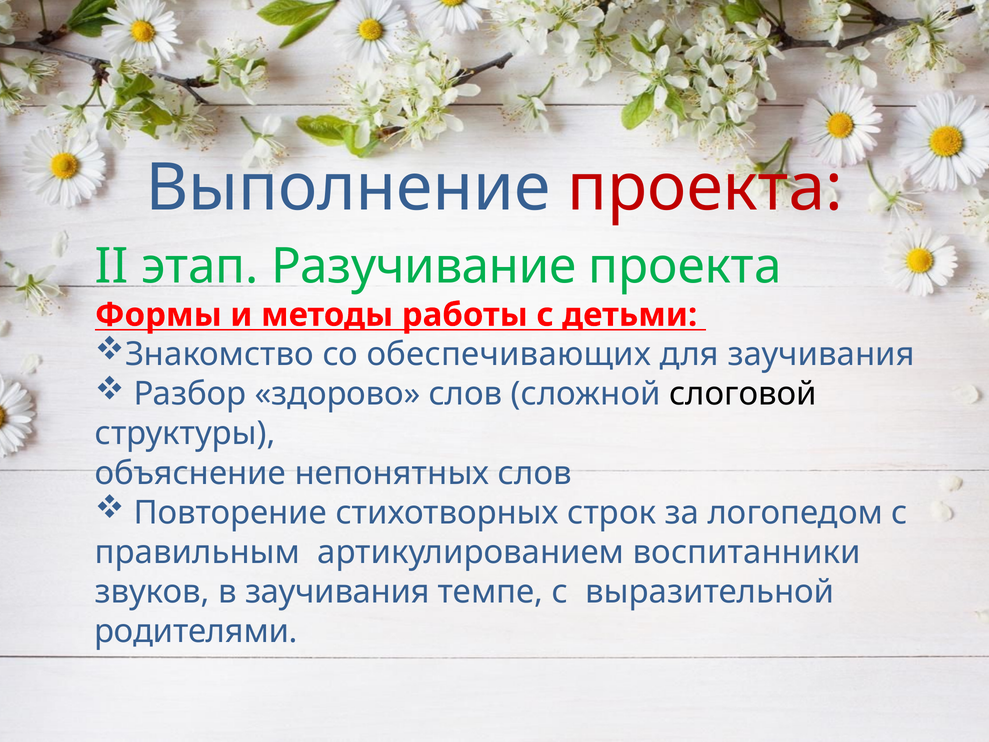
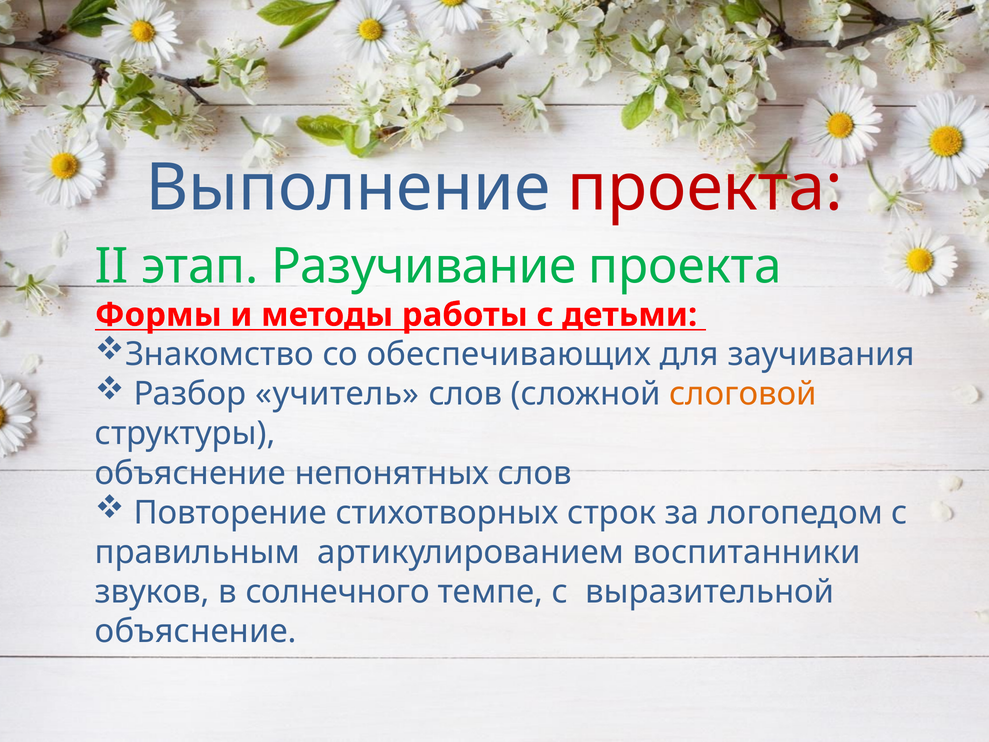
здорово: здорово -> учитель
слоговой colour: black -> orange
в заучивания: заучивания -> солнечного
родителями at (196, 631): родителями -> объяснение
